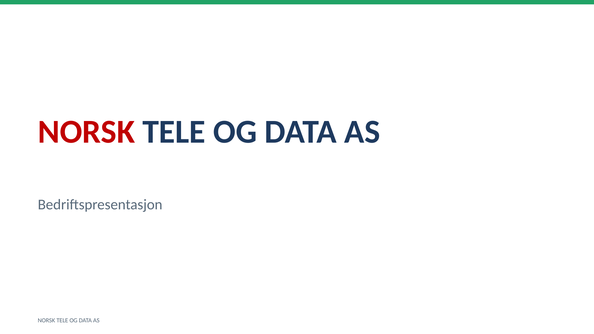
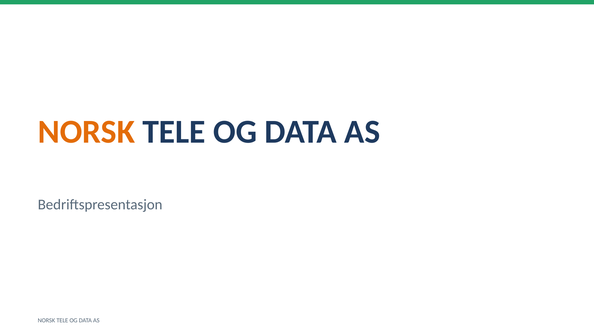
NORSK at (86, 132) colour: red -> orange
